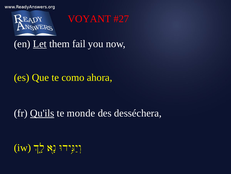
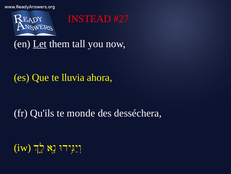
VOYANT: VOYANT -> INSTEAD
fail: fail -> tall
como: como -> lluvia
Qu'ils underline: present -> none
